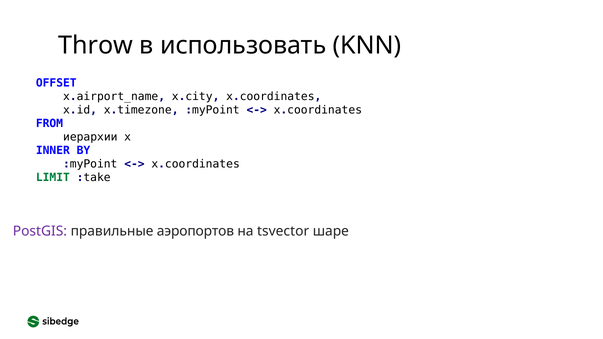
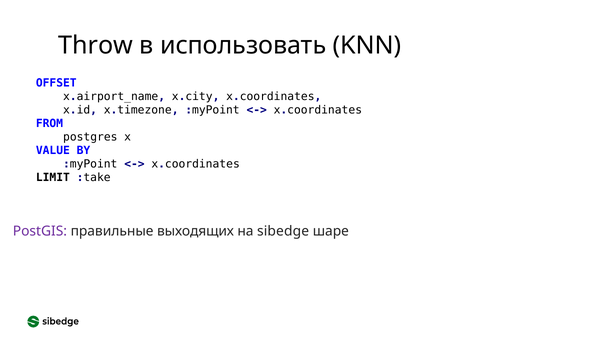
иерархии: иерархии -> postgres
INNER: INNER -> VALUE
LIMIT colour: green -> black
аэропортов: аэропортов -> выходящих
tsvector: tsvector -> sibedge
